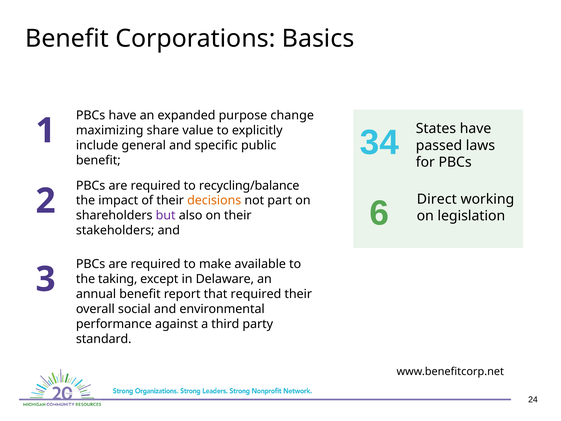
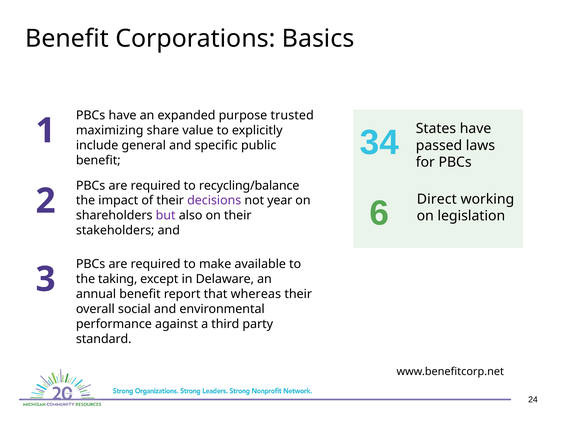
change: change -> trusted
decisions colour: orange -> purple
part: part -> year
that required: required -> whereas
